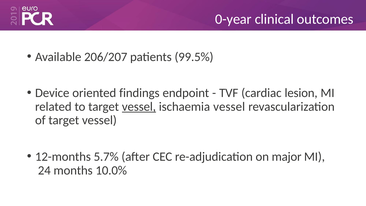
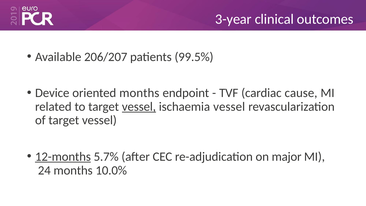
0-year: 0-year -> 3-year
oriented findings: findings -> months
lesion: lesion -> cause
12-months underline: none -> present
